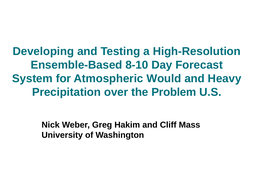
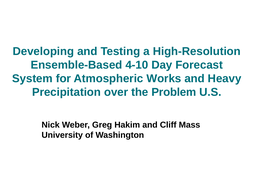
8-10: 8-10 -> 4-10
Would: Would -> Works
